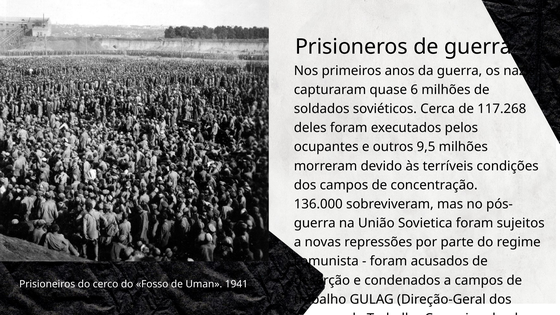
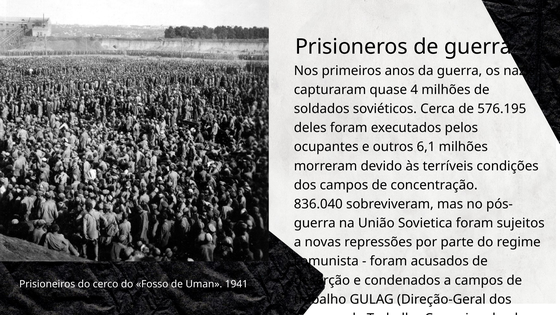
6: 6 -> 4
117.268: 117.268 -> 576.195
9,5: 9,5 -> 6,1
136.000: 136.000 -> 836.040
